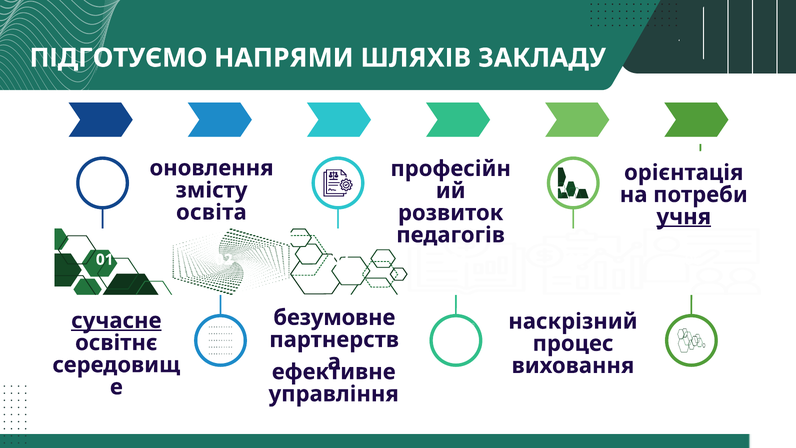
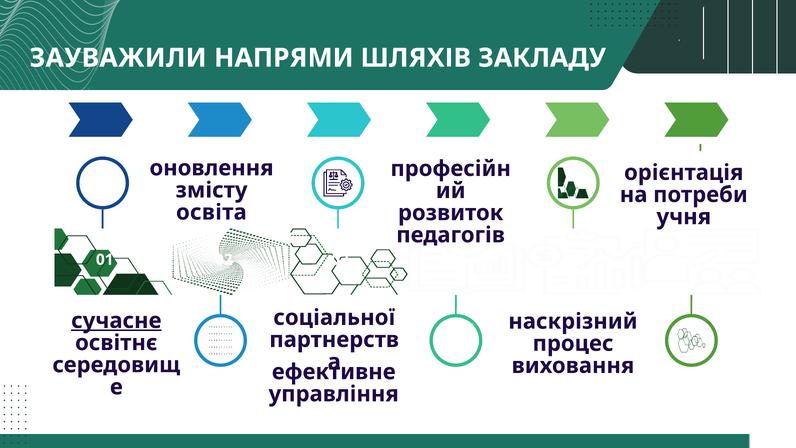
ПІДГОТУЄМО: ПІДГОТУЄМО -> ЗАУВАЖИЛИ
учня underline: present -> none
безумовне: безумовне -> соціальної
